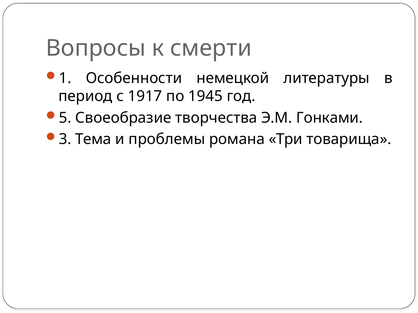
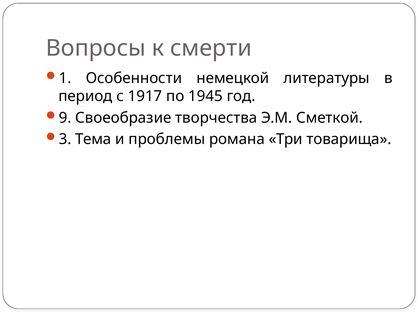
5: 5 -> 9
Гонками: Гонками -> Сметкой
